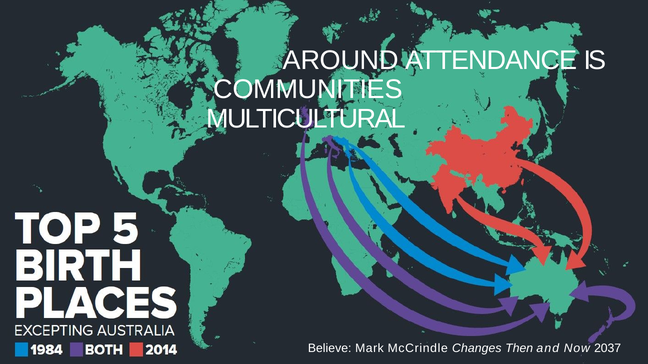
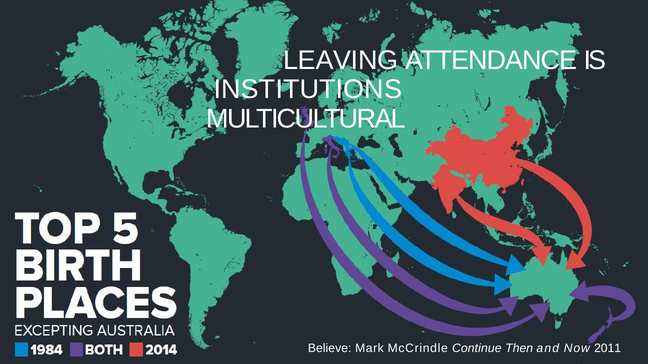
AROUND: AROUND -> LEAVING
COMMUNITIES: COMMUNITIES -> INSTITUTIONS
Changes: Changes -> Continue
2037: 2037 -> 2011
